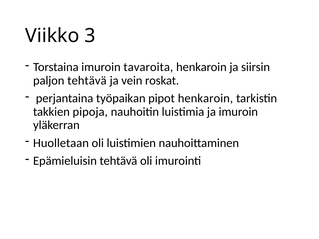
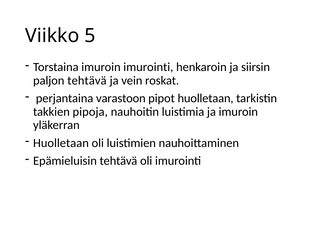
3: 3 -> 5
imuroin tavaroita: tavaroita -> imurointi
työpaikan: työpaikan -> varastoon
pipot henkaroin: henkaroin -> huolletaan
